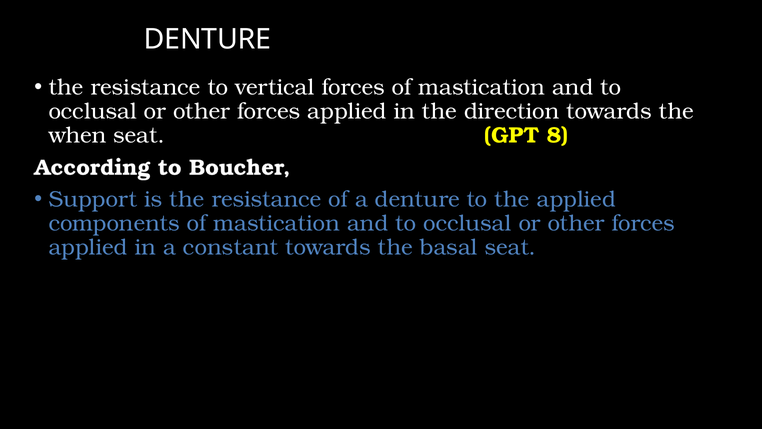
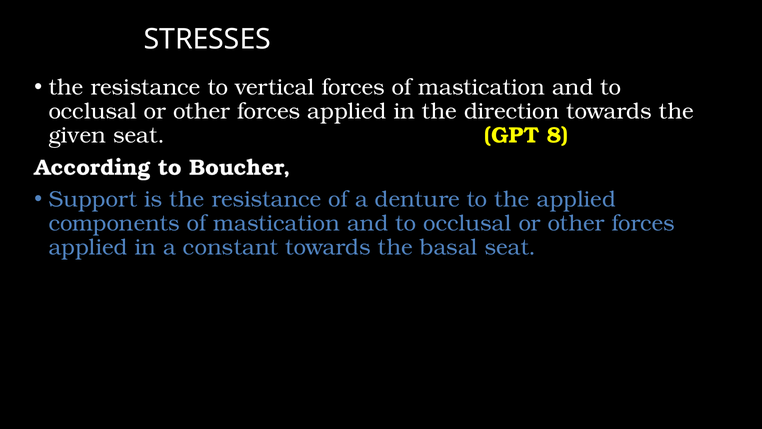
DENTURE at (207, 39): DENTURE -> STRESSES
when: when -> given
